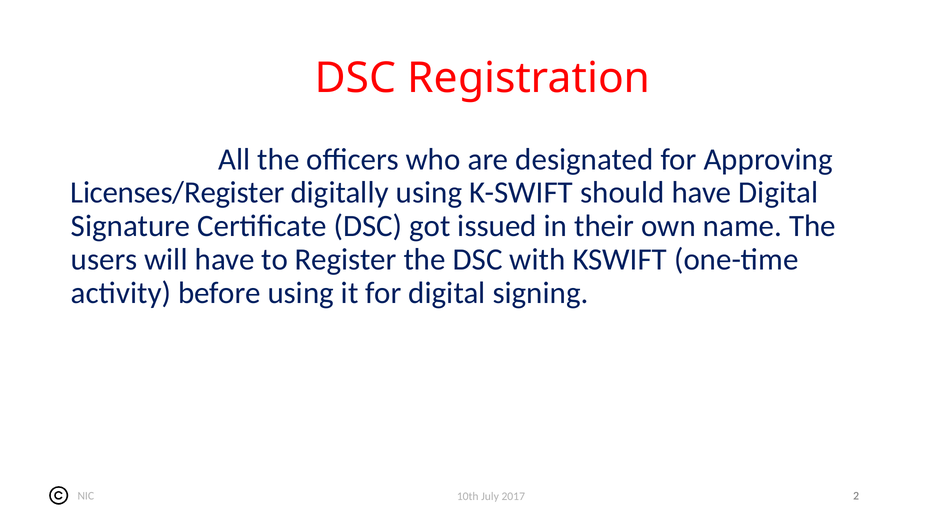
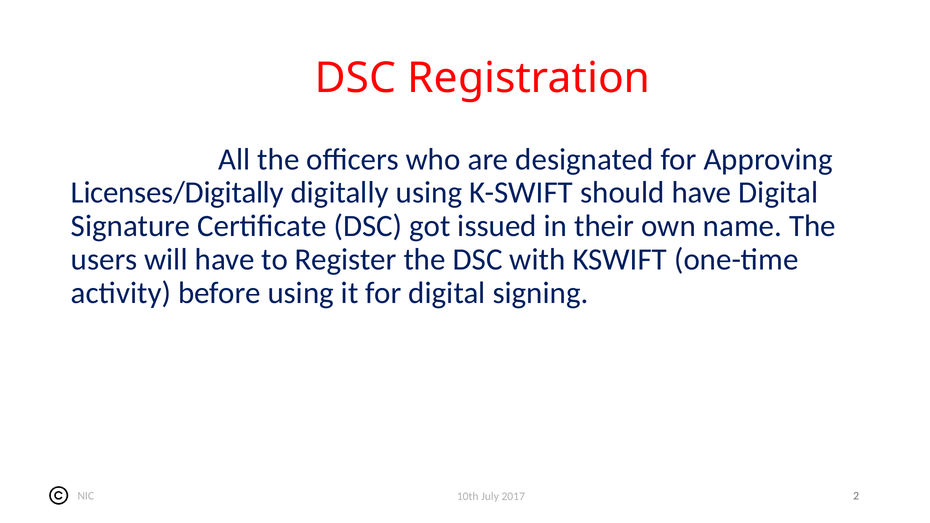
Licenses/Register: Licenses/Register -> Licenses/Digitally
